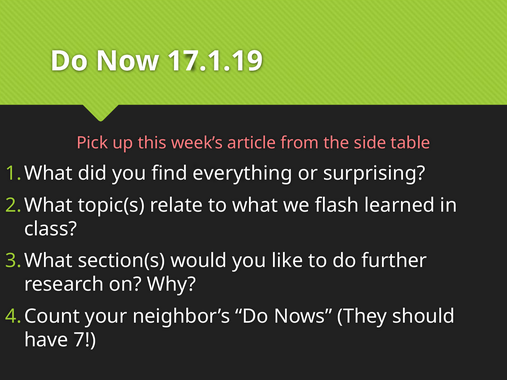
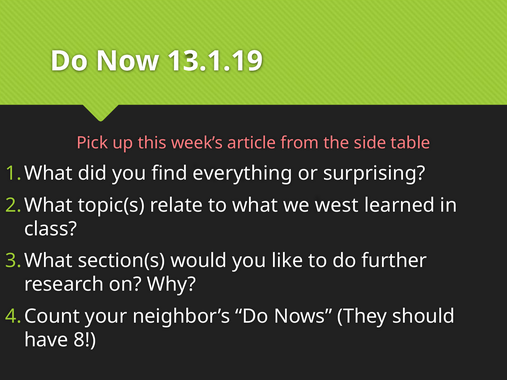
17.1.19: 17.1.19 -> 13.1.19
flash: flash -> west
7: 7 -> 8
